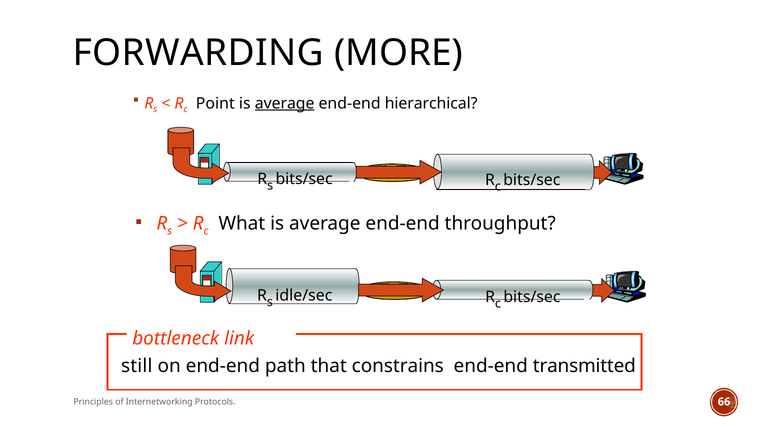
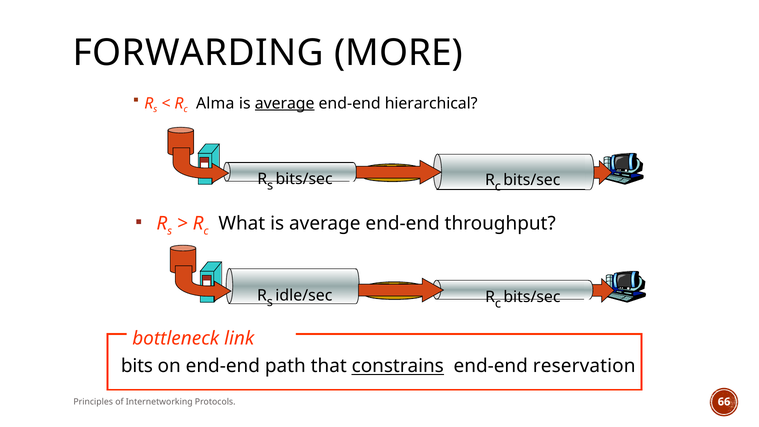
Point: Point -> Alma
still: still -> bits
constrains underline: none -> present
transmitted: transmitted -> reservation
